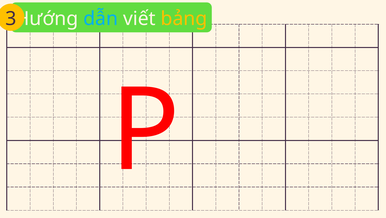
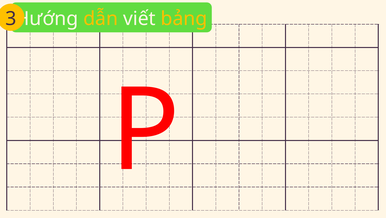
dẫn colour: light blue -> yellow
